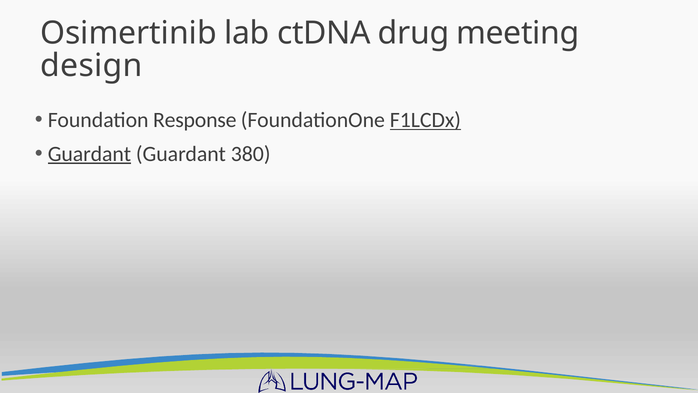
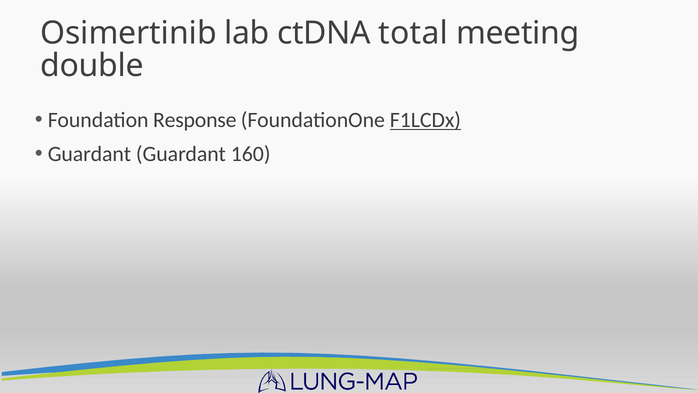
drug: drug -> total
design: design -> double
Guardant at (89, 154) underline: present -> none
380: 380 -> 160
